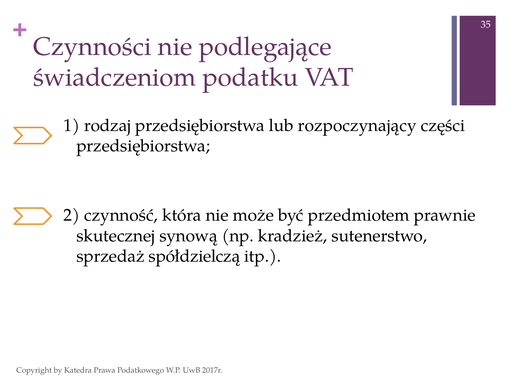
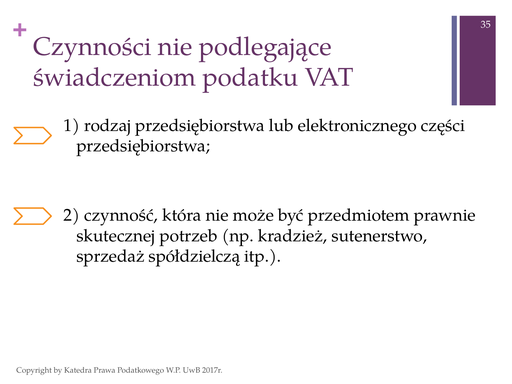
rozpoczynający: rozpoczynający -> elektronicznego
synową: synową -> potrzeb
